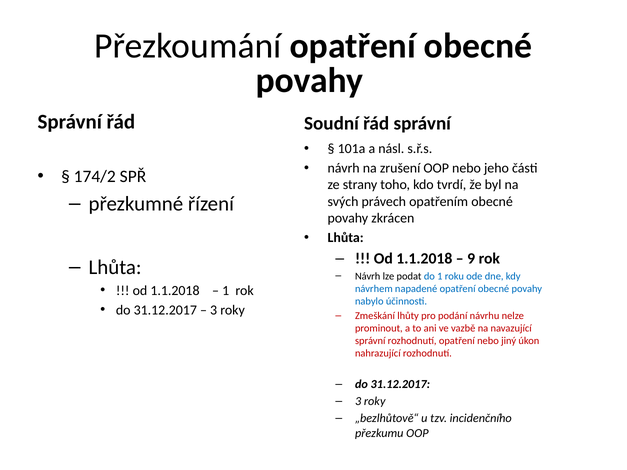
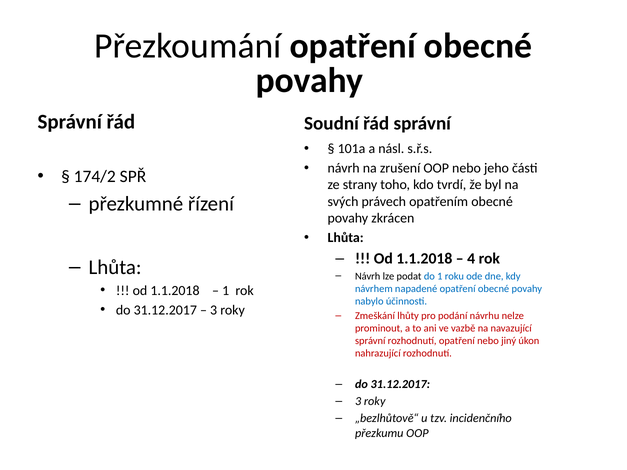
9: 9 -> 4
